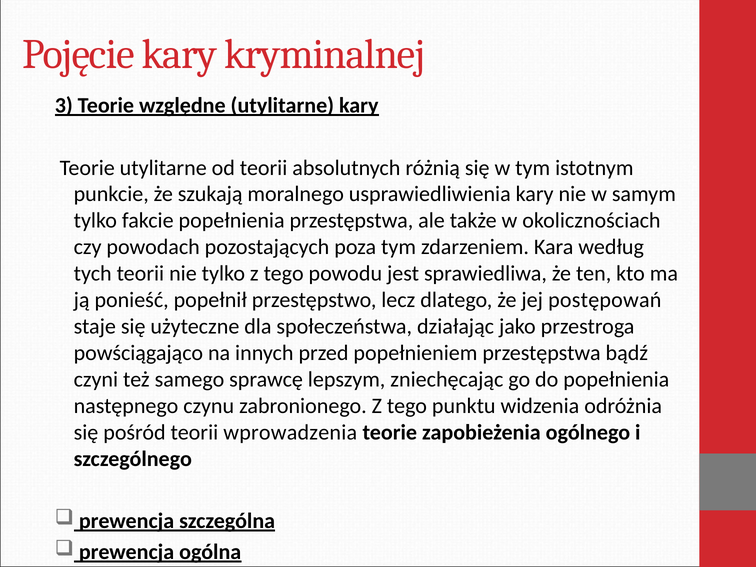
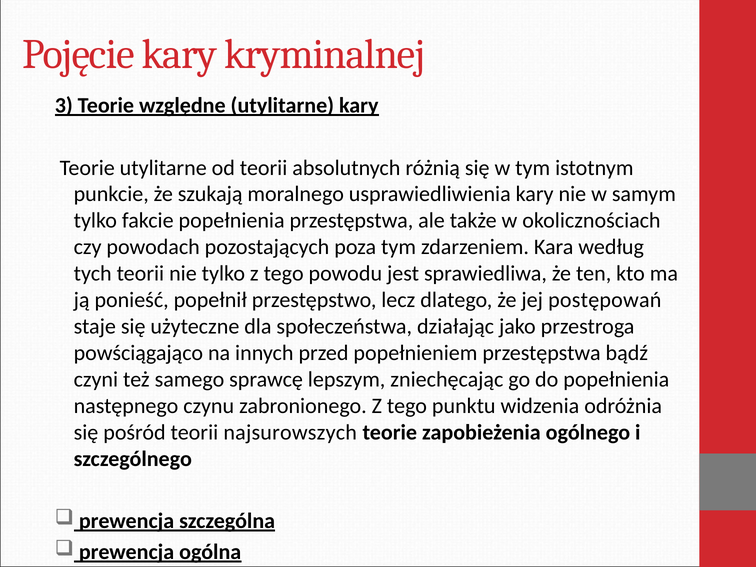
wprowadzenia: wprowadzenia -> najsurowszych
